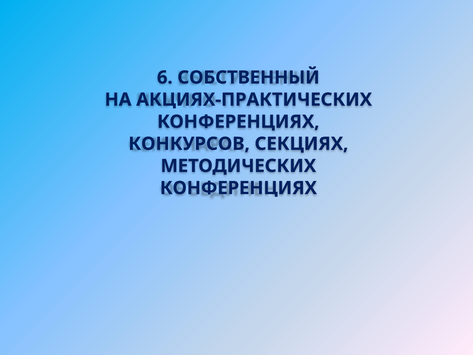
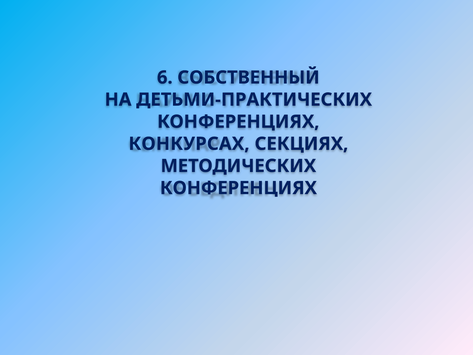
АКЦИЯХ-ПРАКТИЧЕСКИХ: АКЦИЯХ-ПРАКТИЧЕСКИХ -> ДЕТЬМИ-ПРАКТИЧЕСКИХ
КОНКУРСОВ: КОНКУРСОВ -> КОНКУРСАХ
